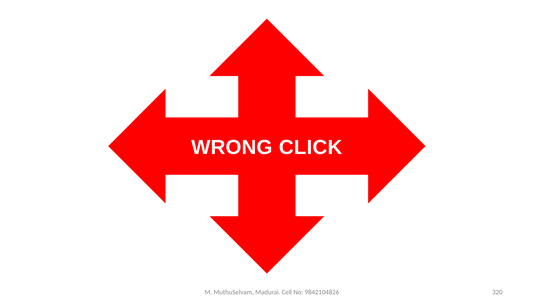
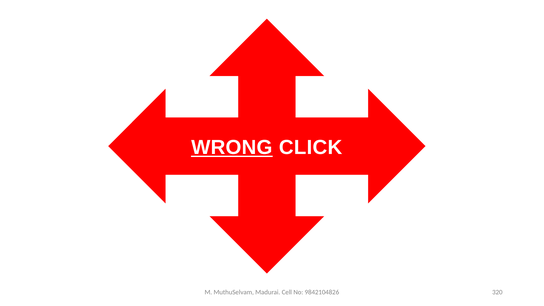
WRONG underline: none -> present
